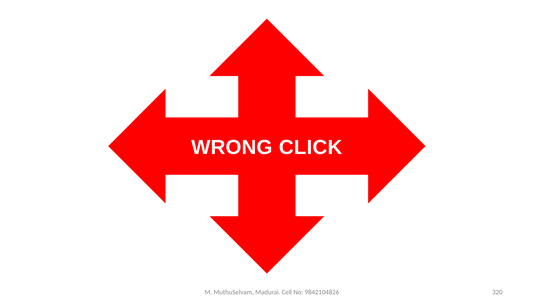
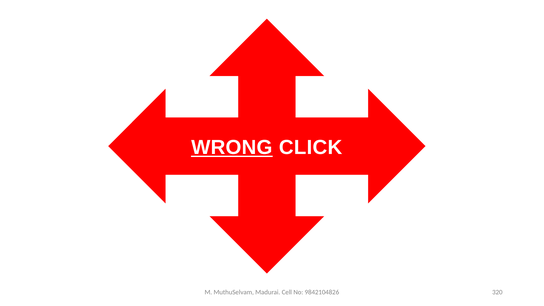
WRONG underline: none -> present
